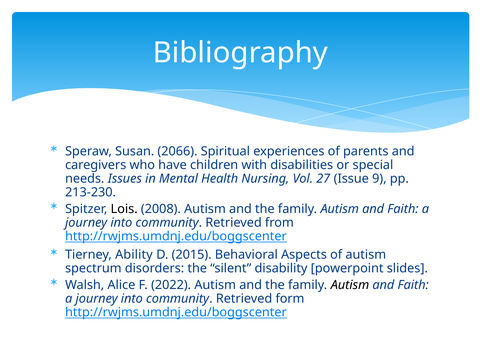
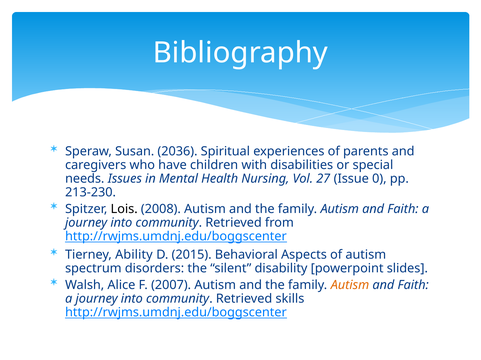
2066: 2066 -> 2036
9: 9 -> 0
2022: 2022 -> 2007
Autism at (350, 285) colour: black -> orange
form: form -> skills
